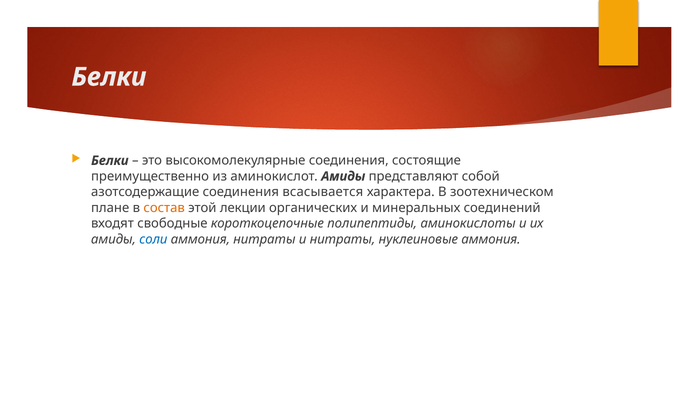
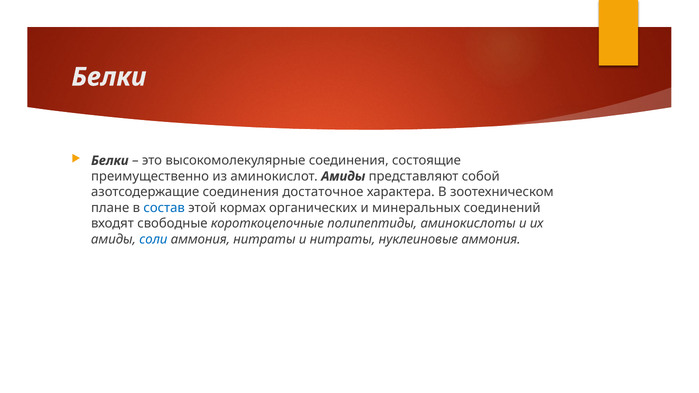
всасывается: всасывается -> достаточное
состав colour: orange -> blue
лекции: лекции -> кормах
